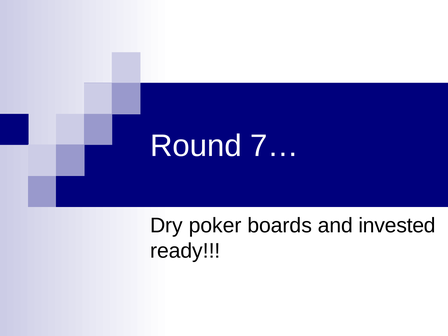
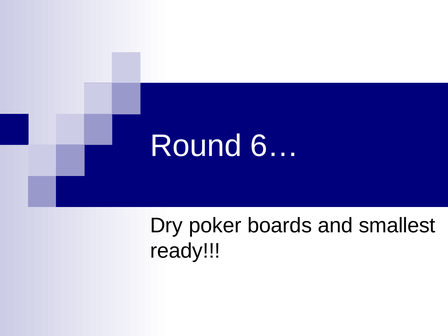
7…: 7… -> 6…
invested: invested -> smallest
